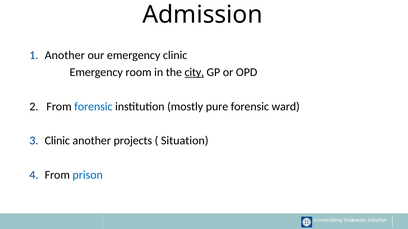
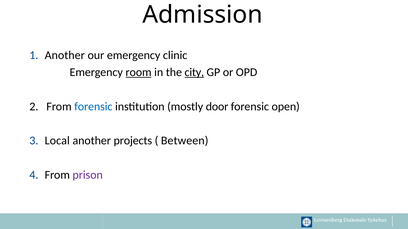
room underline: none -> present
pure: pure -> door
ward: ward -> open
Clinic at (57, 141): Clinic -> Local
Situation: Situation -> Between
prison colour: blue -> purple
